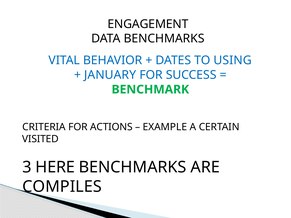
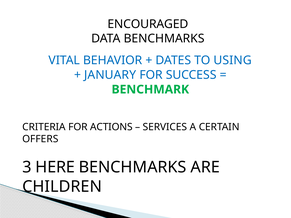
ENGAGEMENT: ENGAGEMENT -> ENCOURAGED
EXAMPLE: EXAMPLE -> SERVICES
VISITED: VISITED -> OFFERS
COMPILES: COMPILES -> CHILDREN
